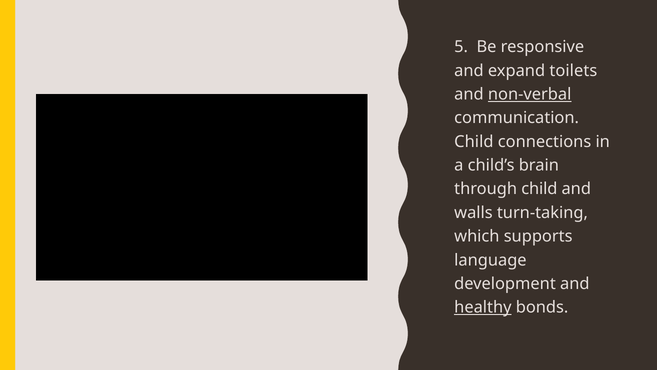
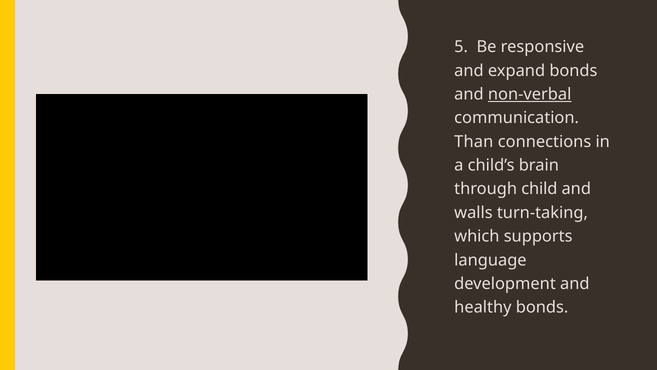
expand toilets: toilets -> bonds
Child at (474, 142): Child -> Than
healthy underline: present -> none
